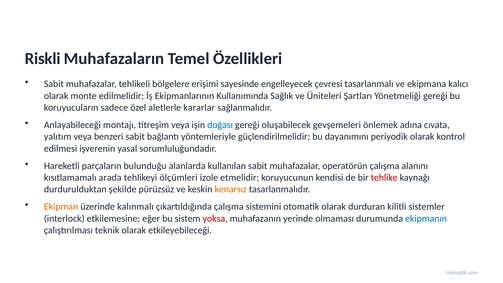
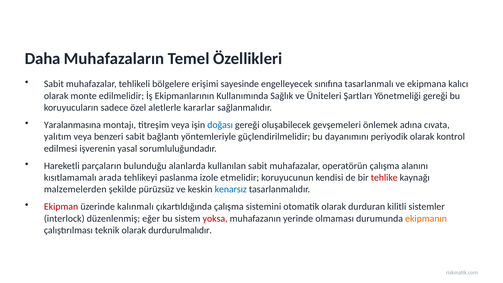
Riskli: Riskli -> Daha
çevresi: çevresi -> sınıfına
Anlayabileceği: Anlayabileceği -> Yaralanmasına
ölçümleri: ölçümleri -> paslanma
durdurulduktan: durdurulduktan -> malzemelerden
kenarsız colour: orange -> blue
Ekipman colour: orange -> red
etkilemesine: etkilemesine -> düzenlenmiş
ekipmanın colour: blue -> orange
etkileyebileceği: etkileyebileceği -> durdurulmalıdır
